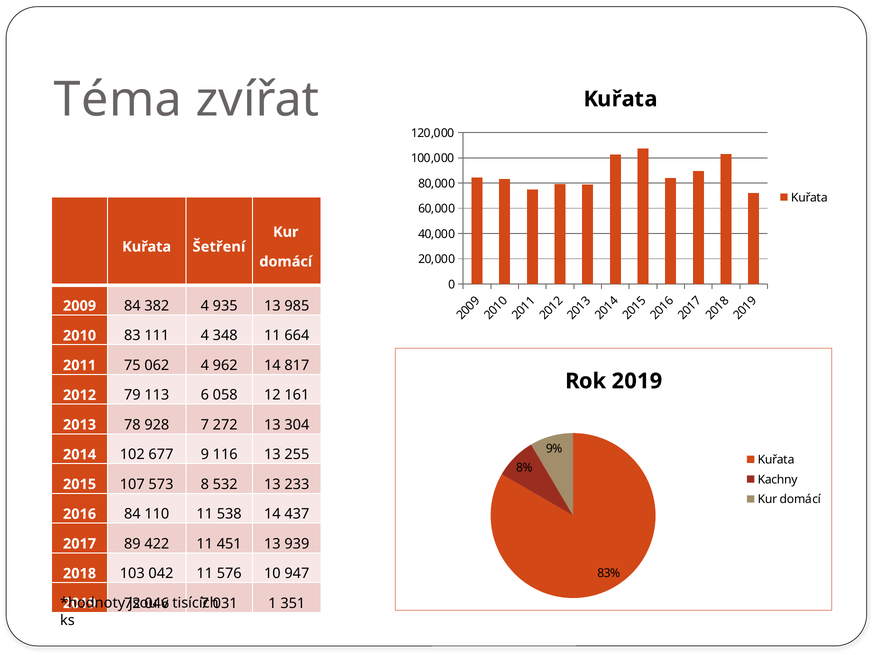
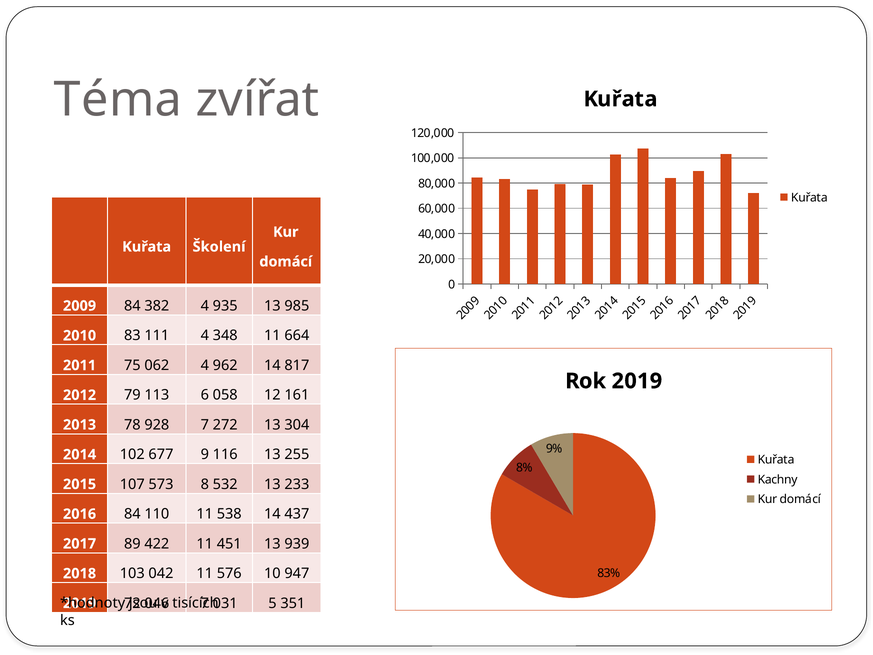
Šetření: Šetření -> Školení
031 1: 1 -> 5
